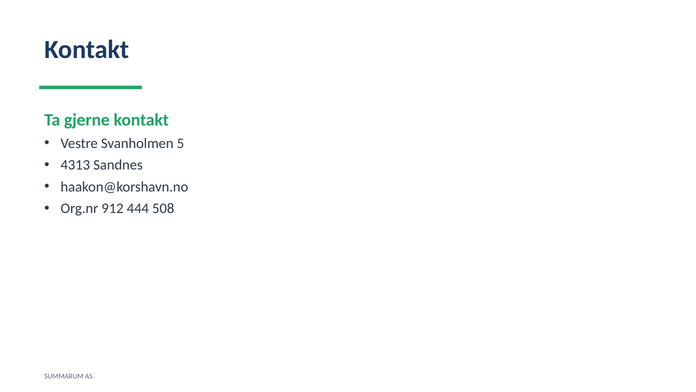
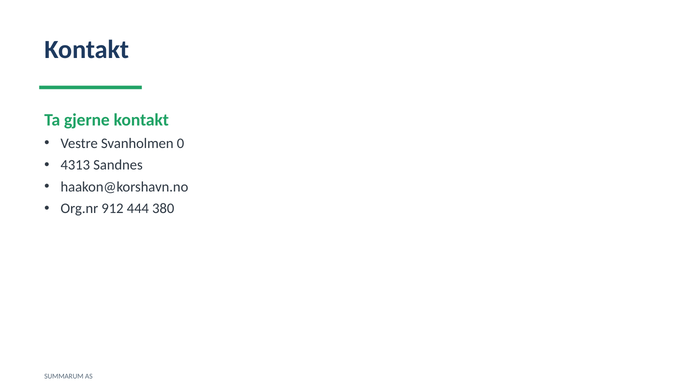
5: 5 -> 0
508: 508 -> 380
